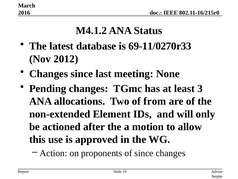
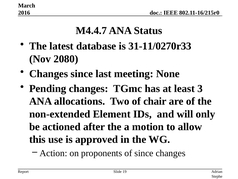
M4.1.2: M4.1.2 -> M4.4.7
69-11/0270r33: 69-11/0270r33 -> 31-11/0270r33
2012: 2012 -> 2080
from: from -> chair
